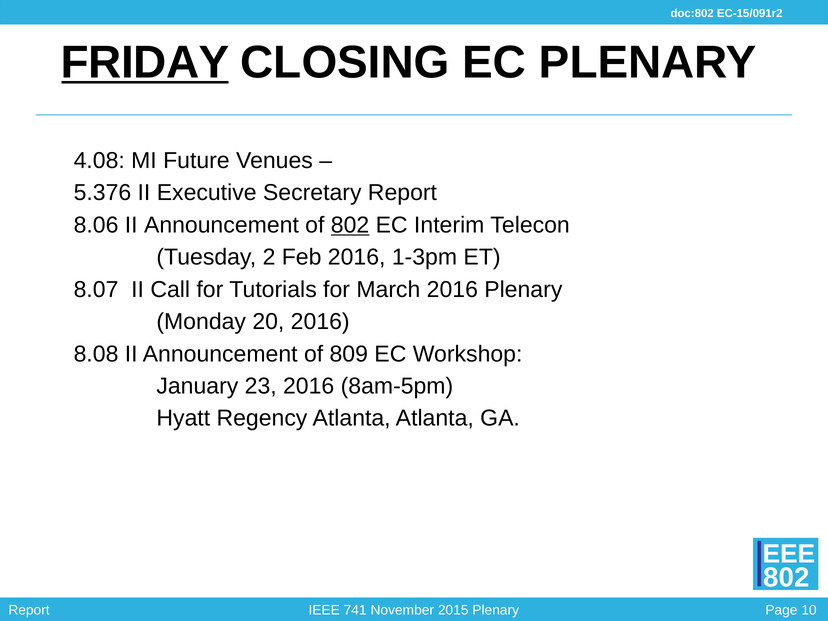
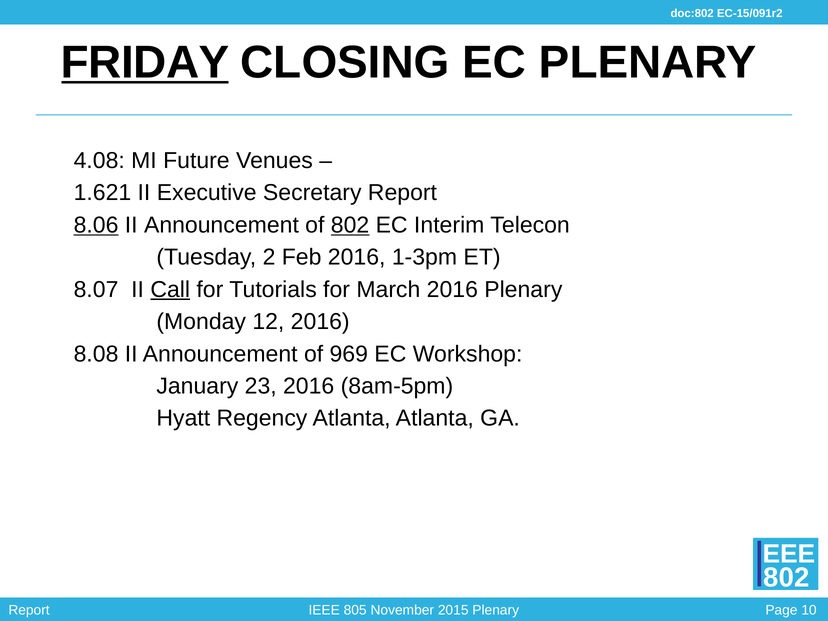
5.376: 5.376 -> 1.621
8.06 underline: none -> present
Call underline: none -> present
20: 20 -> 12
809: 809 -> 969
741: 741 -> 805
